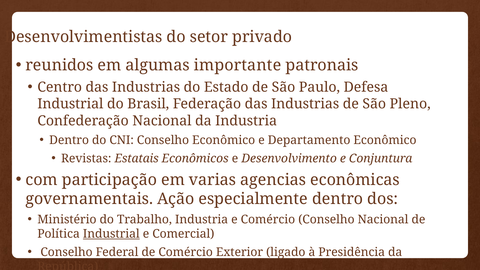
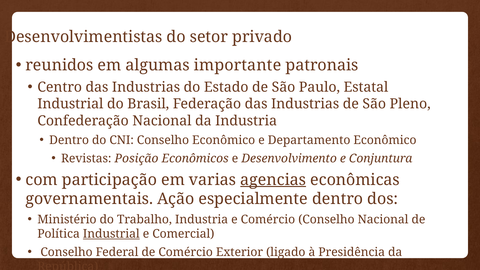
Defesa: Defesa -> Estatal
Estatais: Estatais -> Posição
agencias underline: none -> present
